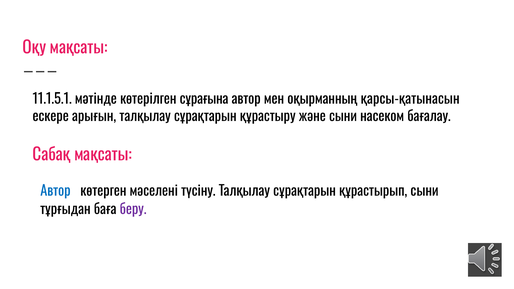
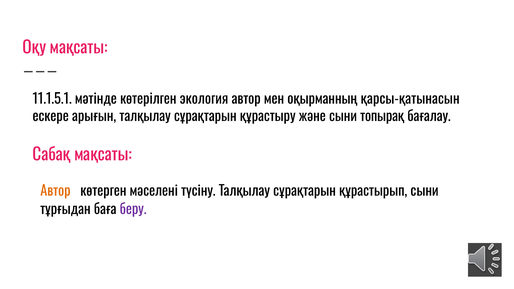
сұрағына: сұрағына -> экология
насеком: насеком -> топырақ
Автор at (55, 191) colour: blue -> orange
